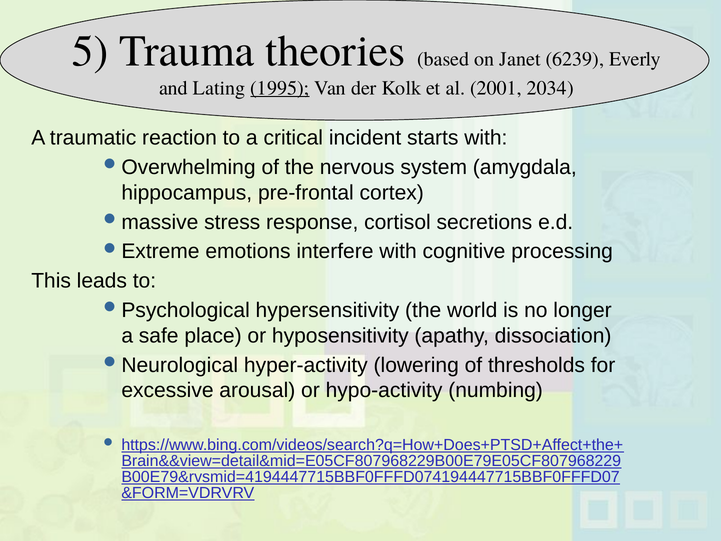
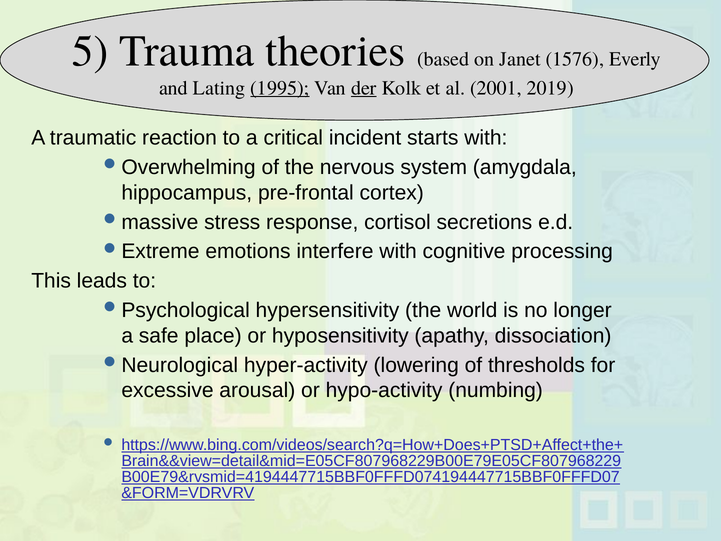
6239: 6239 -> 1576
der underline: none -> present
2034: 2034 -> 2019
